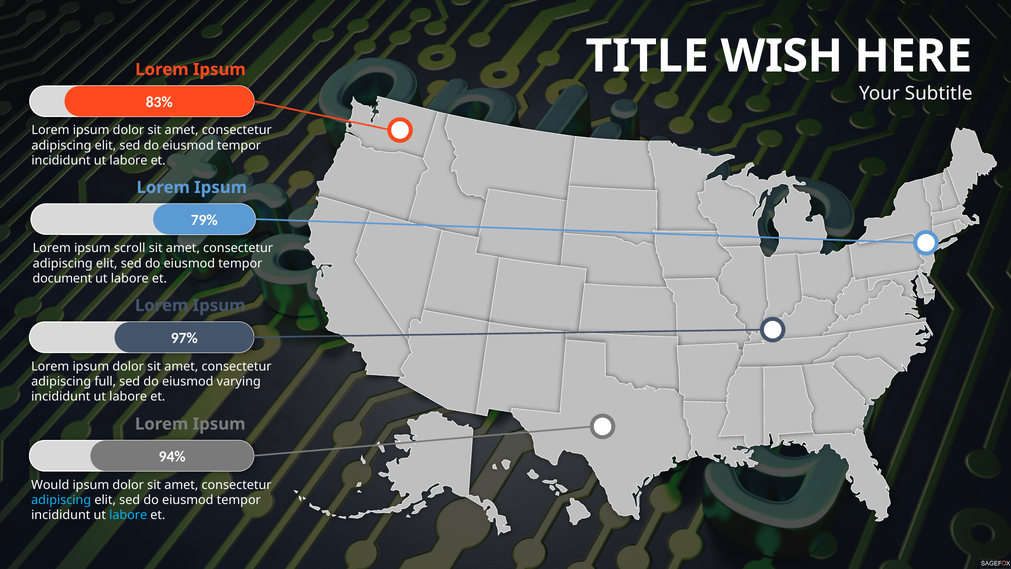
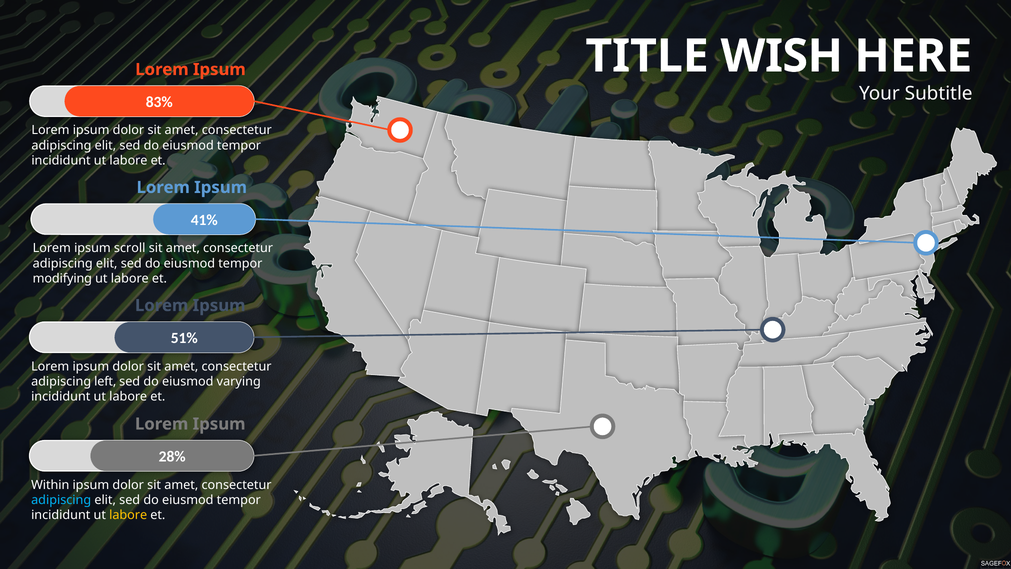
79%: 79% -> 41%
document: document -> modifying
97%: 97% -> 51%
full: full -> left
94%: 94% -> 28%
Would: Would -> Within
labore at (128, 515) colour: light blue -> yellow
